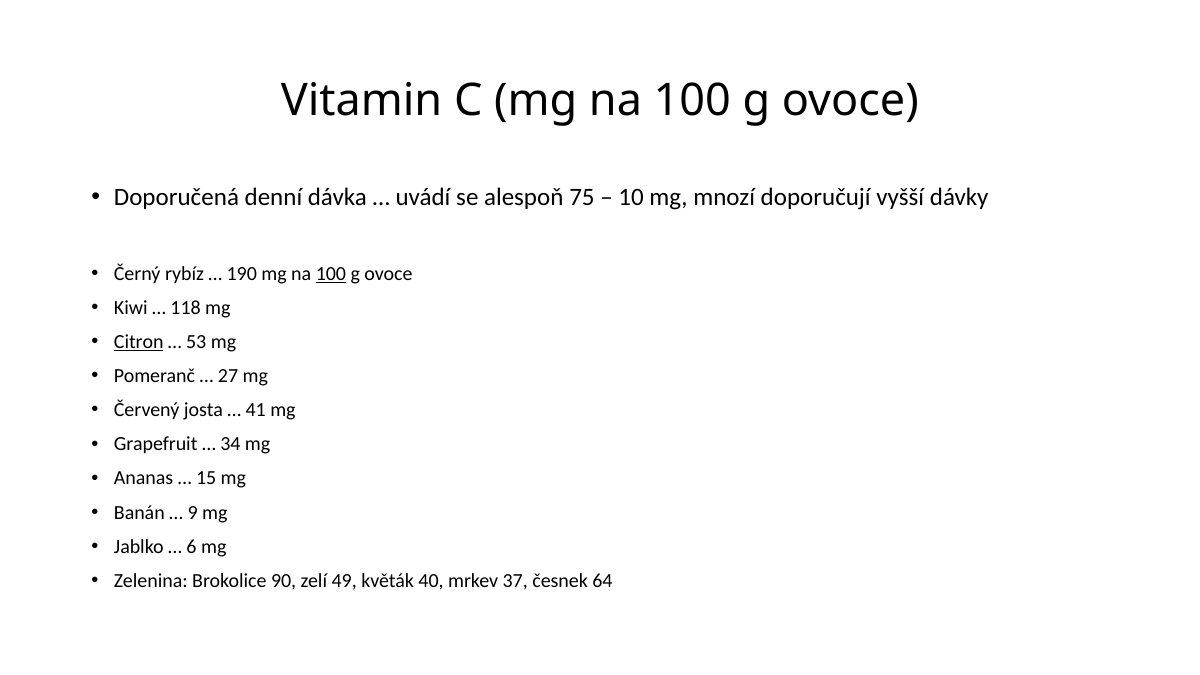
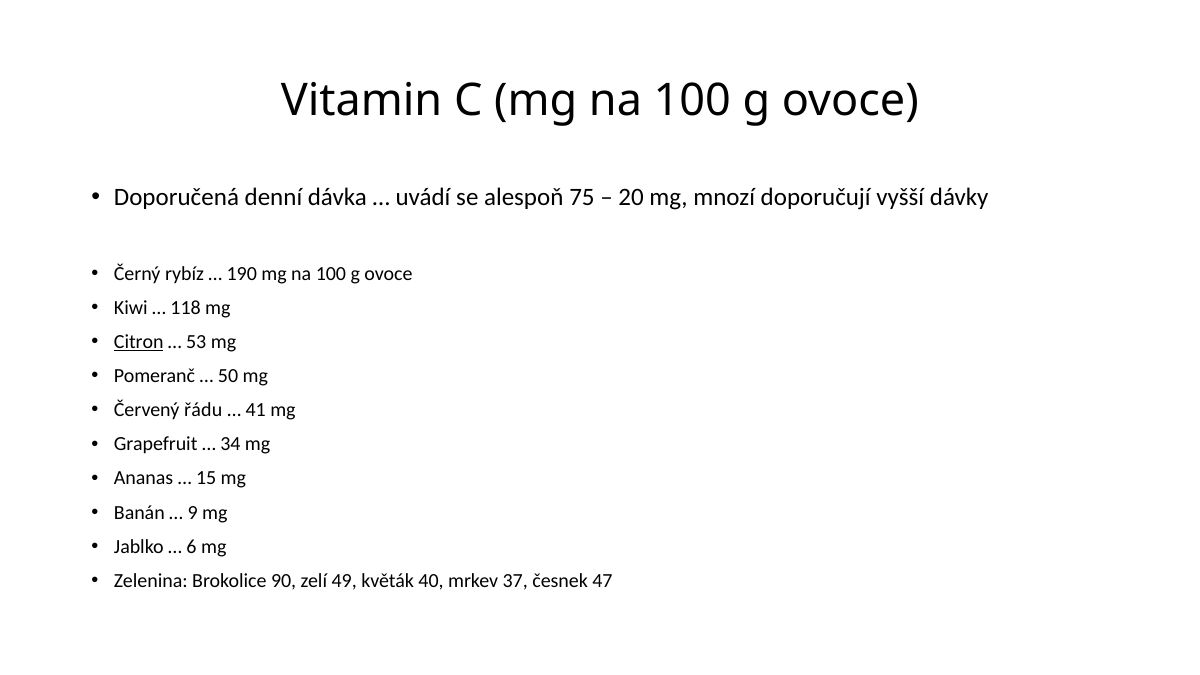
10: 10 -> 20
100 at (331, 274) underline: present -> none
27: 27 -> 50
josta: josta -> řádu
64: 64 -> 47
